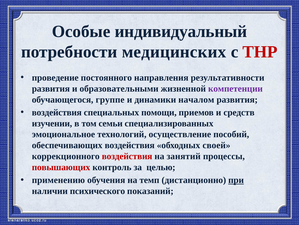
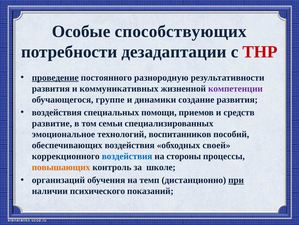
индивидуальный: индивидуальный -> способствующих
медицинских: медицинских -> дезадаптации
проведение underline: none -> present
направления: направления -> разнородную
образовательными: образовательными -> коммуникативных
началом: началом -> создание
изучении: изучении -> развитие
осуществление: осуществление -> воспитанников
воздействия at (127, 156) colour: red -> blue
занятий: занятий -> стороны
повышающих colour: red -> orange
целью: целью -> школе
применению: применению -> организаций
